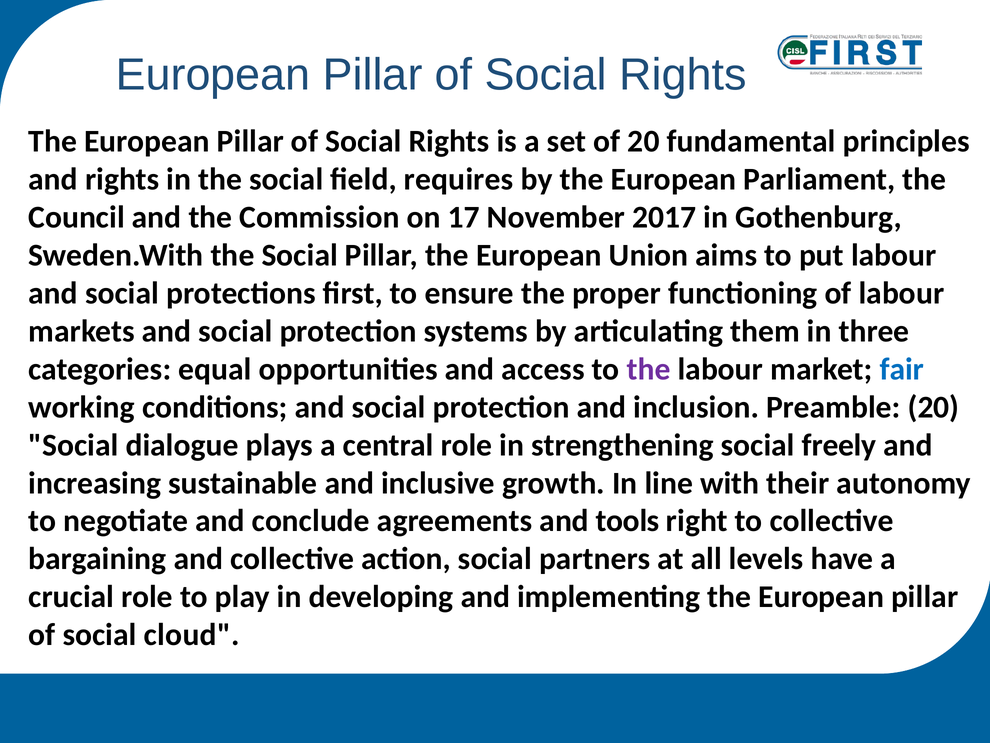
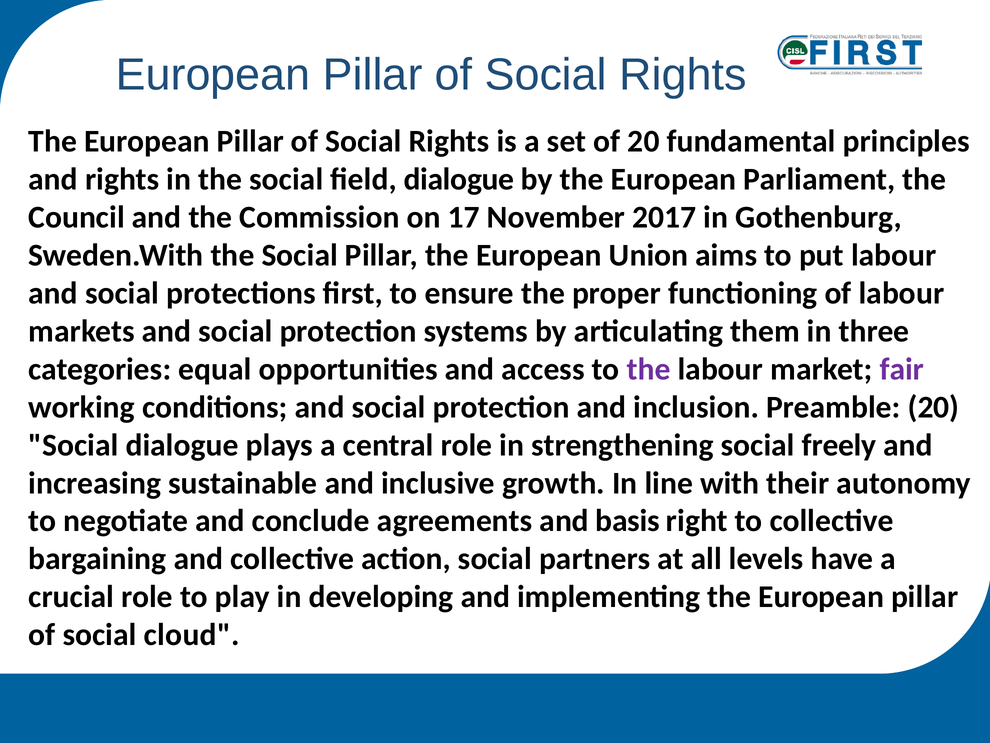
field requires: requires -> dialogue
fair colour: blue -> purple
tools: tools -> basis
